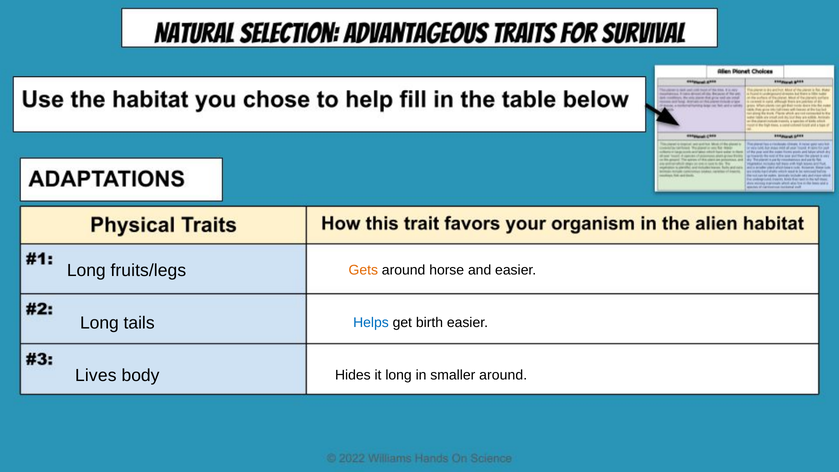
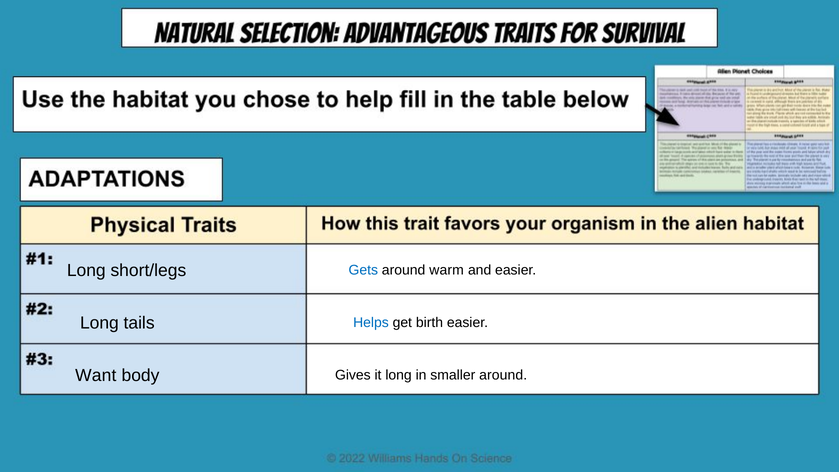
fruits/legs: fruits/legs -> short/legs
Gets colour: orange -> blue
horse: horse -> warm
Lives: Lives -> Want
Hides: Hides -> Gives
